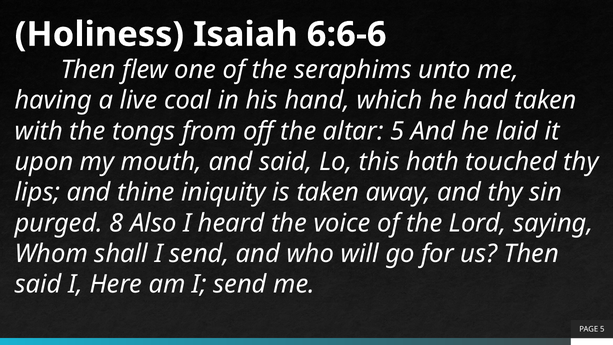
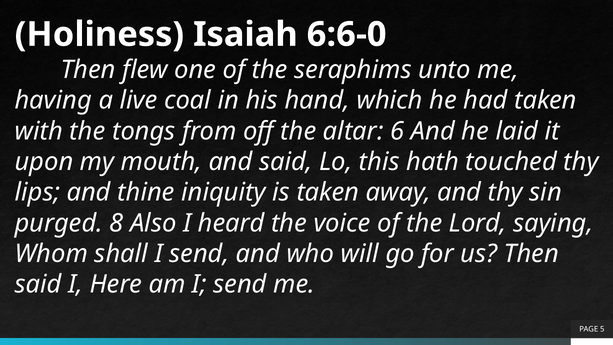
6:6-6: 6:6-6 -> 6:6-0
altar 5: 5 -> 6
